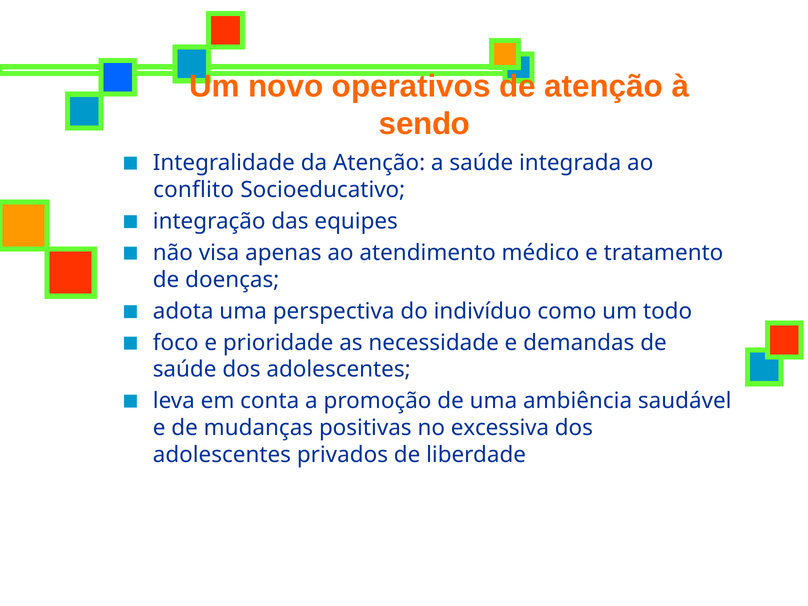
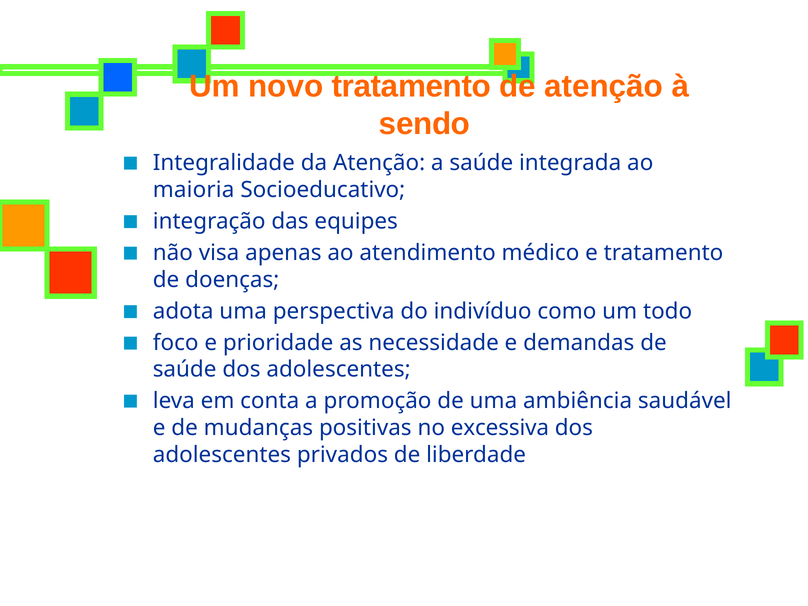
novo operativos: operativos -> tratamento
conflito: conflito -> maioria
